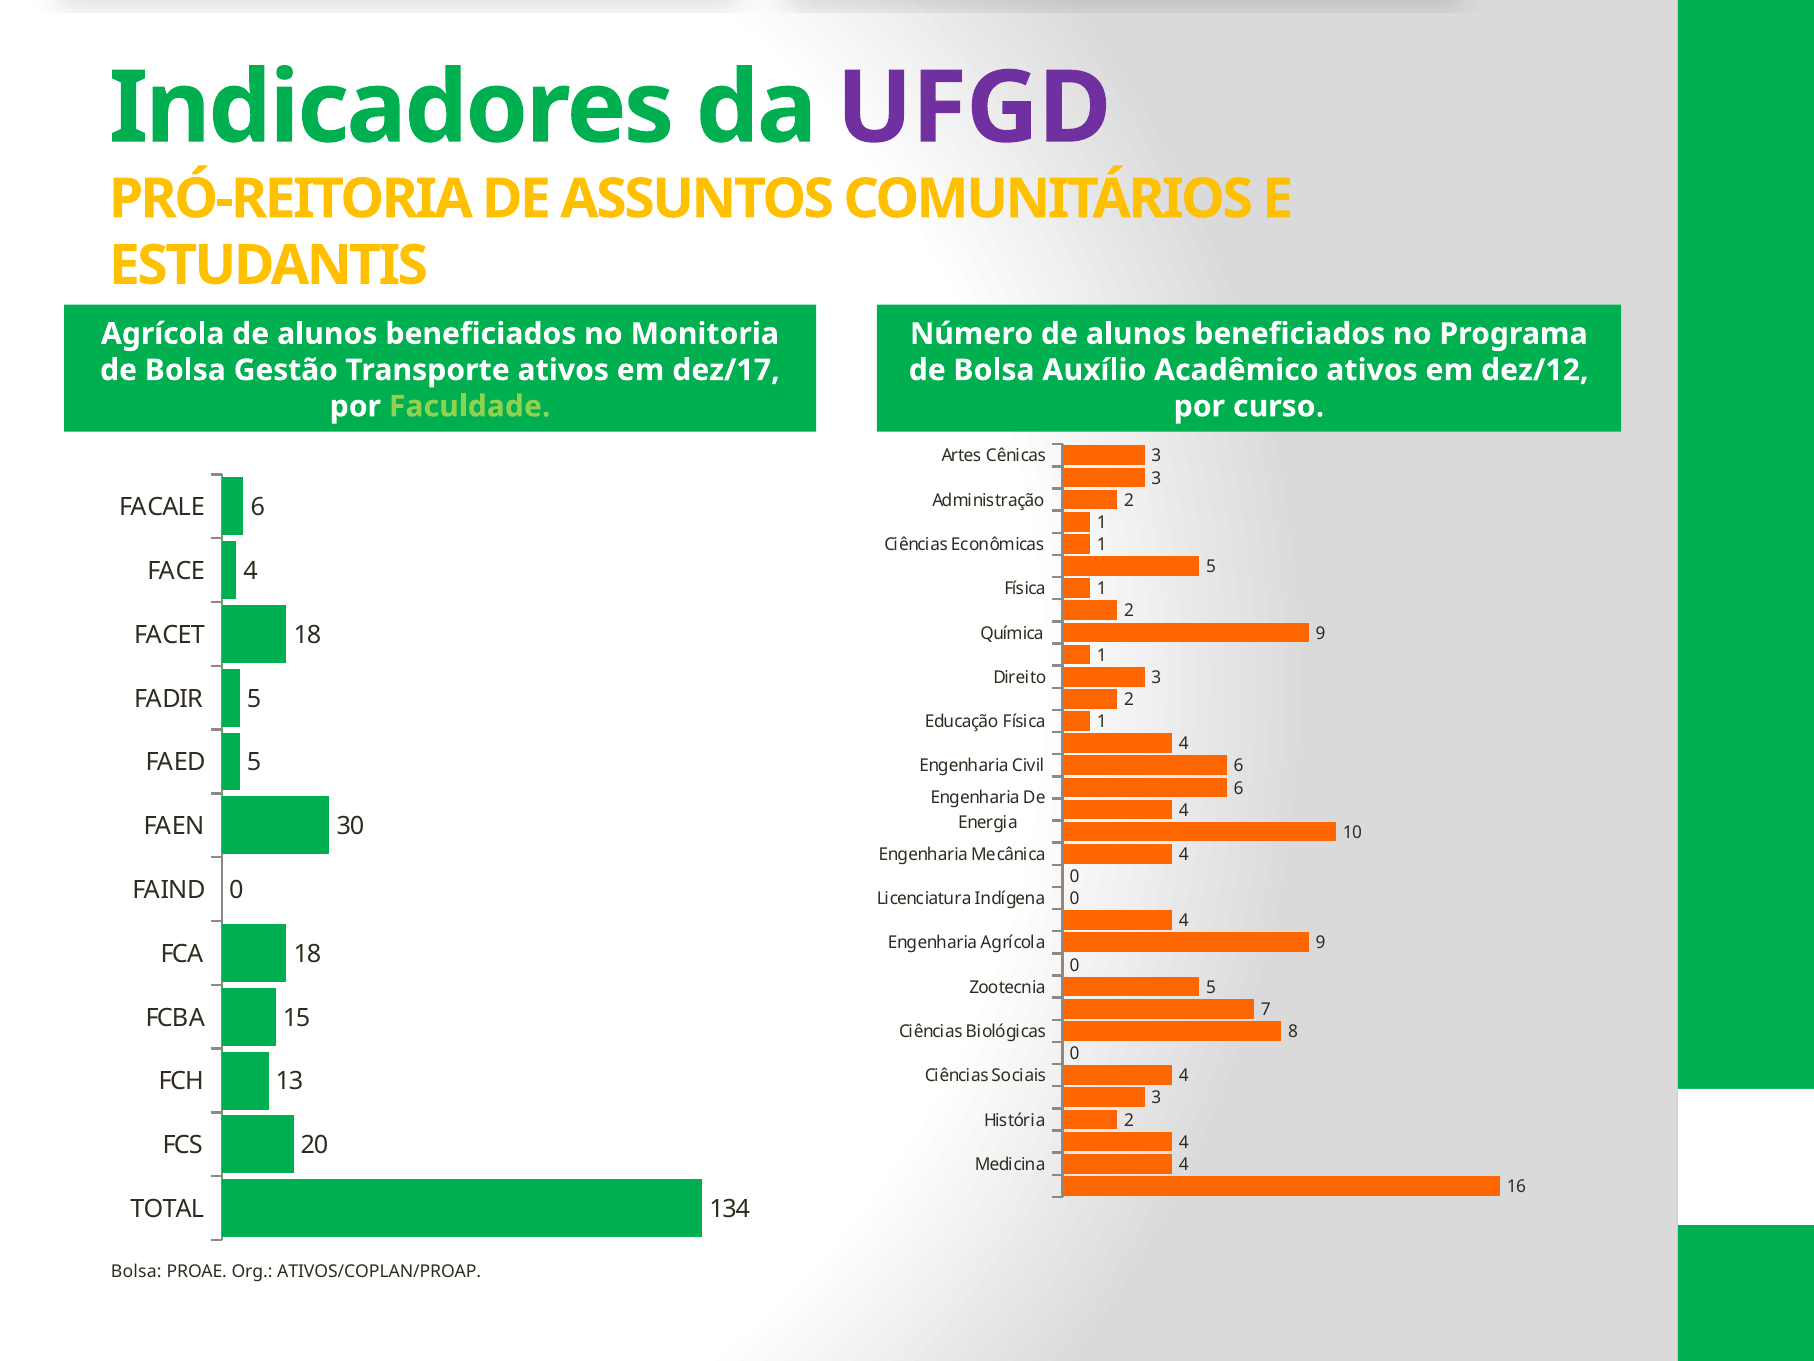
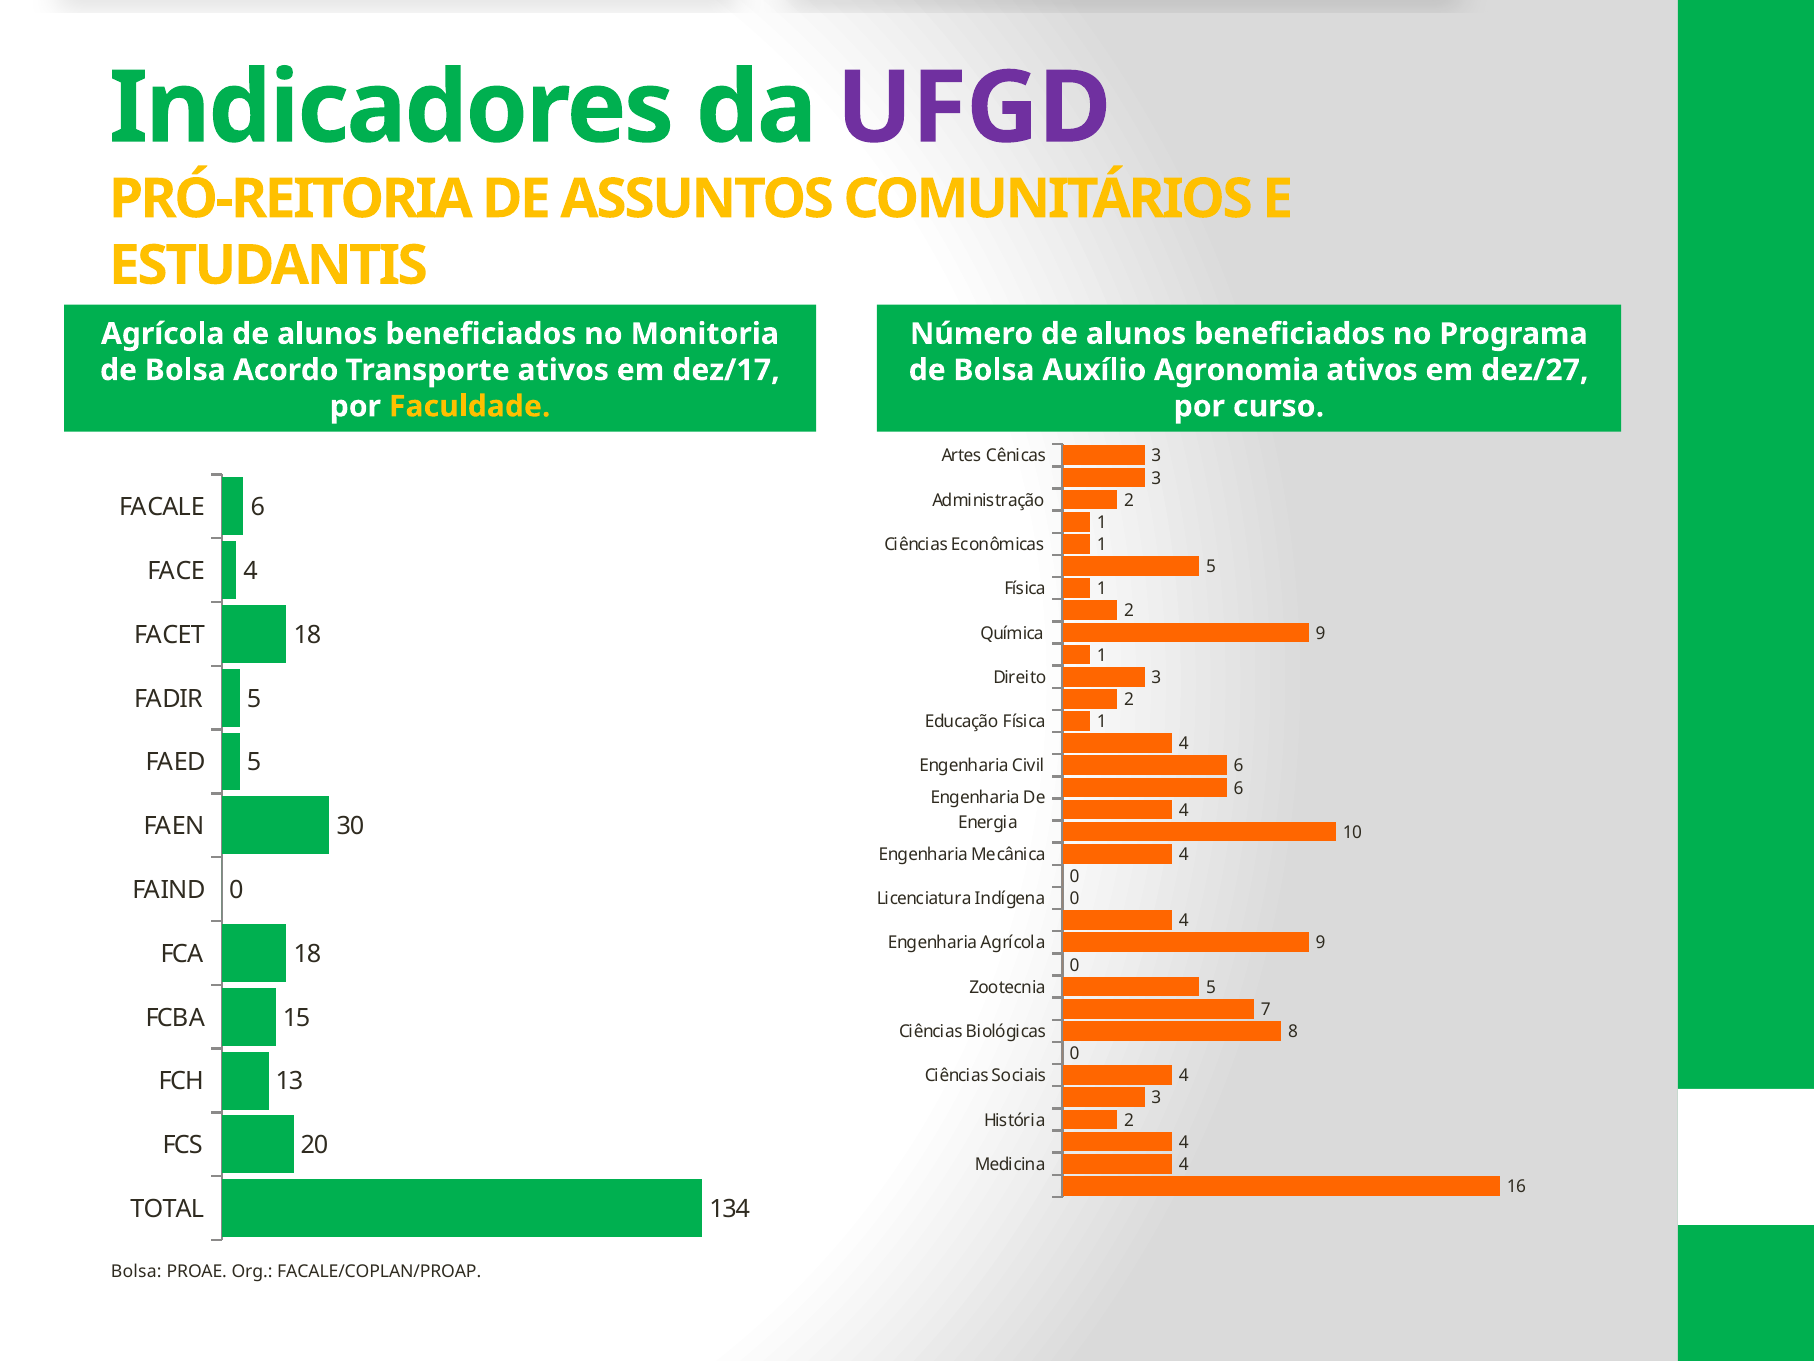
Gestão: Gestão -> Acordo
Acadêmico: Acadêmico -> Agronomia
dez/12: dez/12 -> dez/27
Faculdade colour: light green -> yellow
ATIVOS/COPLAN/PROAP: ATIVOS/COPLAN/PROAP -> FACALE/COPLAN/PROAP
